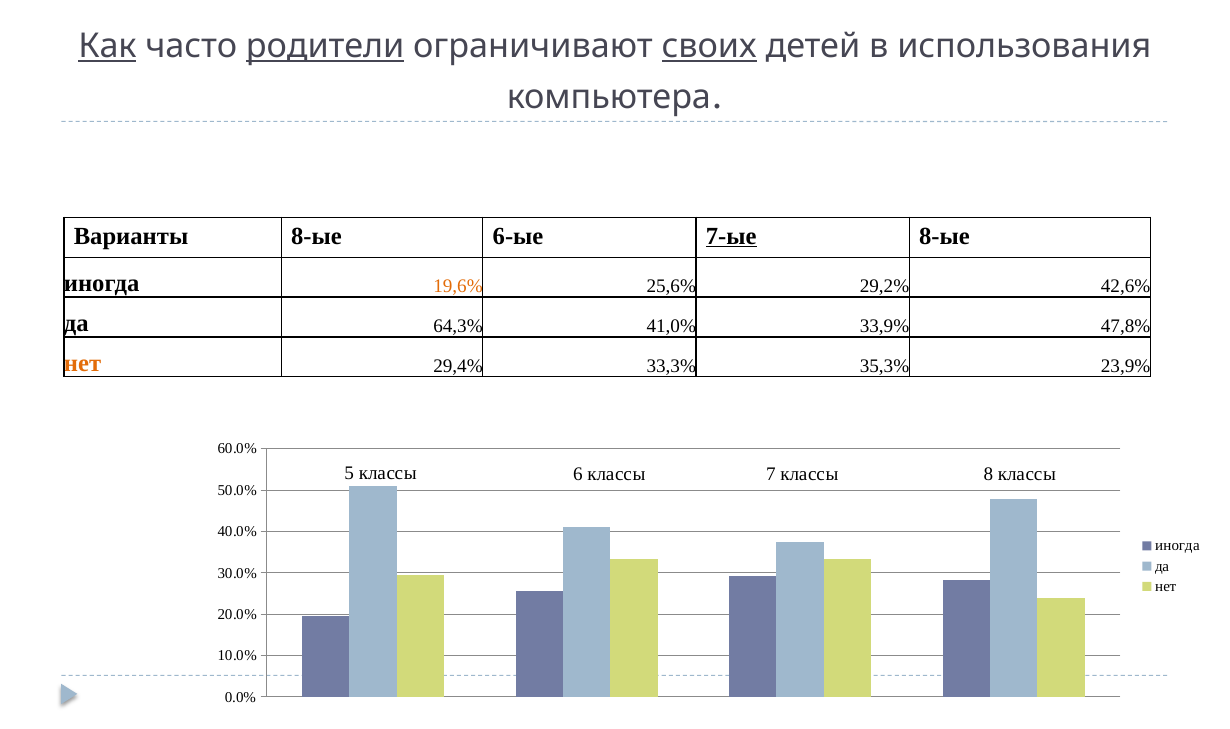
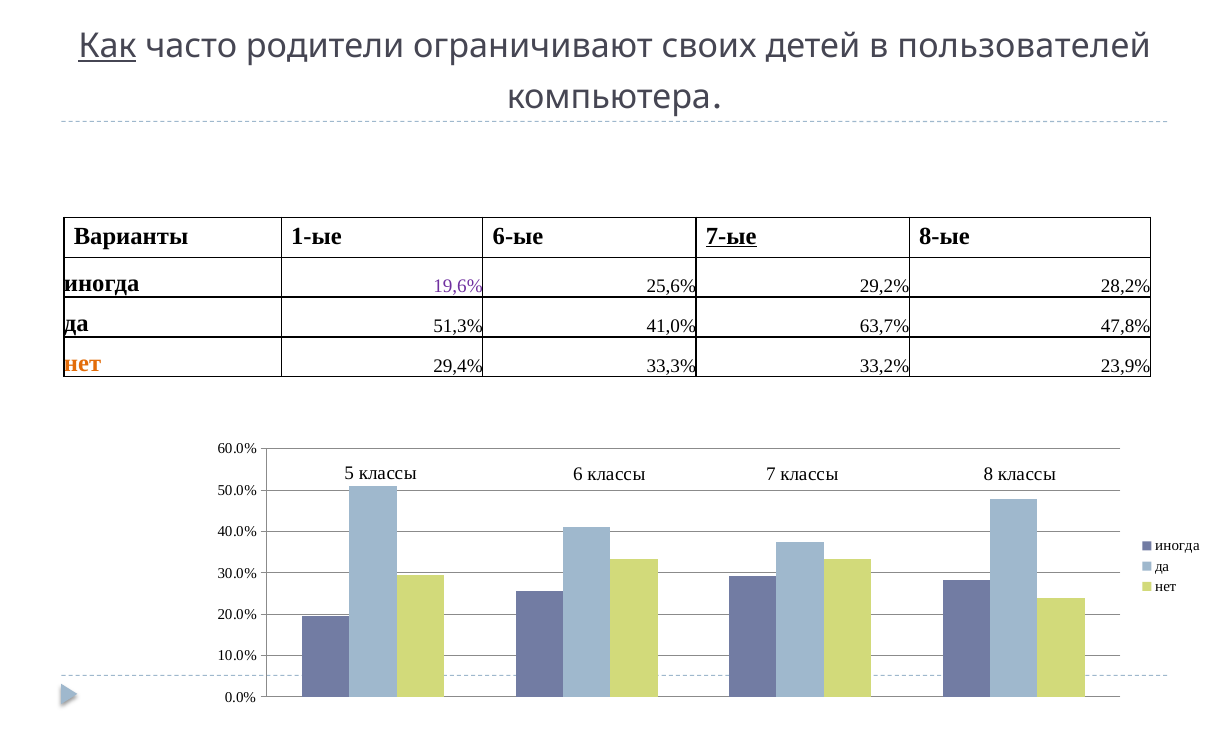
родители underline: present -> none
своих underline: present -> none
использования: использования -> пользователей
Варианты 8-ые: 8-ые -> 1-ые
19,6% colour: orange -> purple
42,6%: 42,6% -> 28,2%
64,3%: 64,3% -> 51,3%
33,9%: 33,9% -> 63,7%
35,3%: 35,3% -> 33,2%
